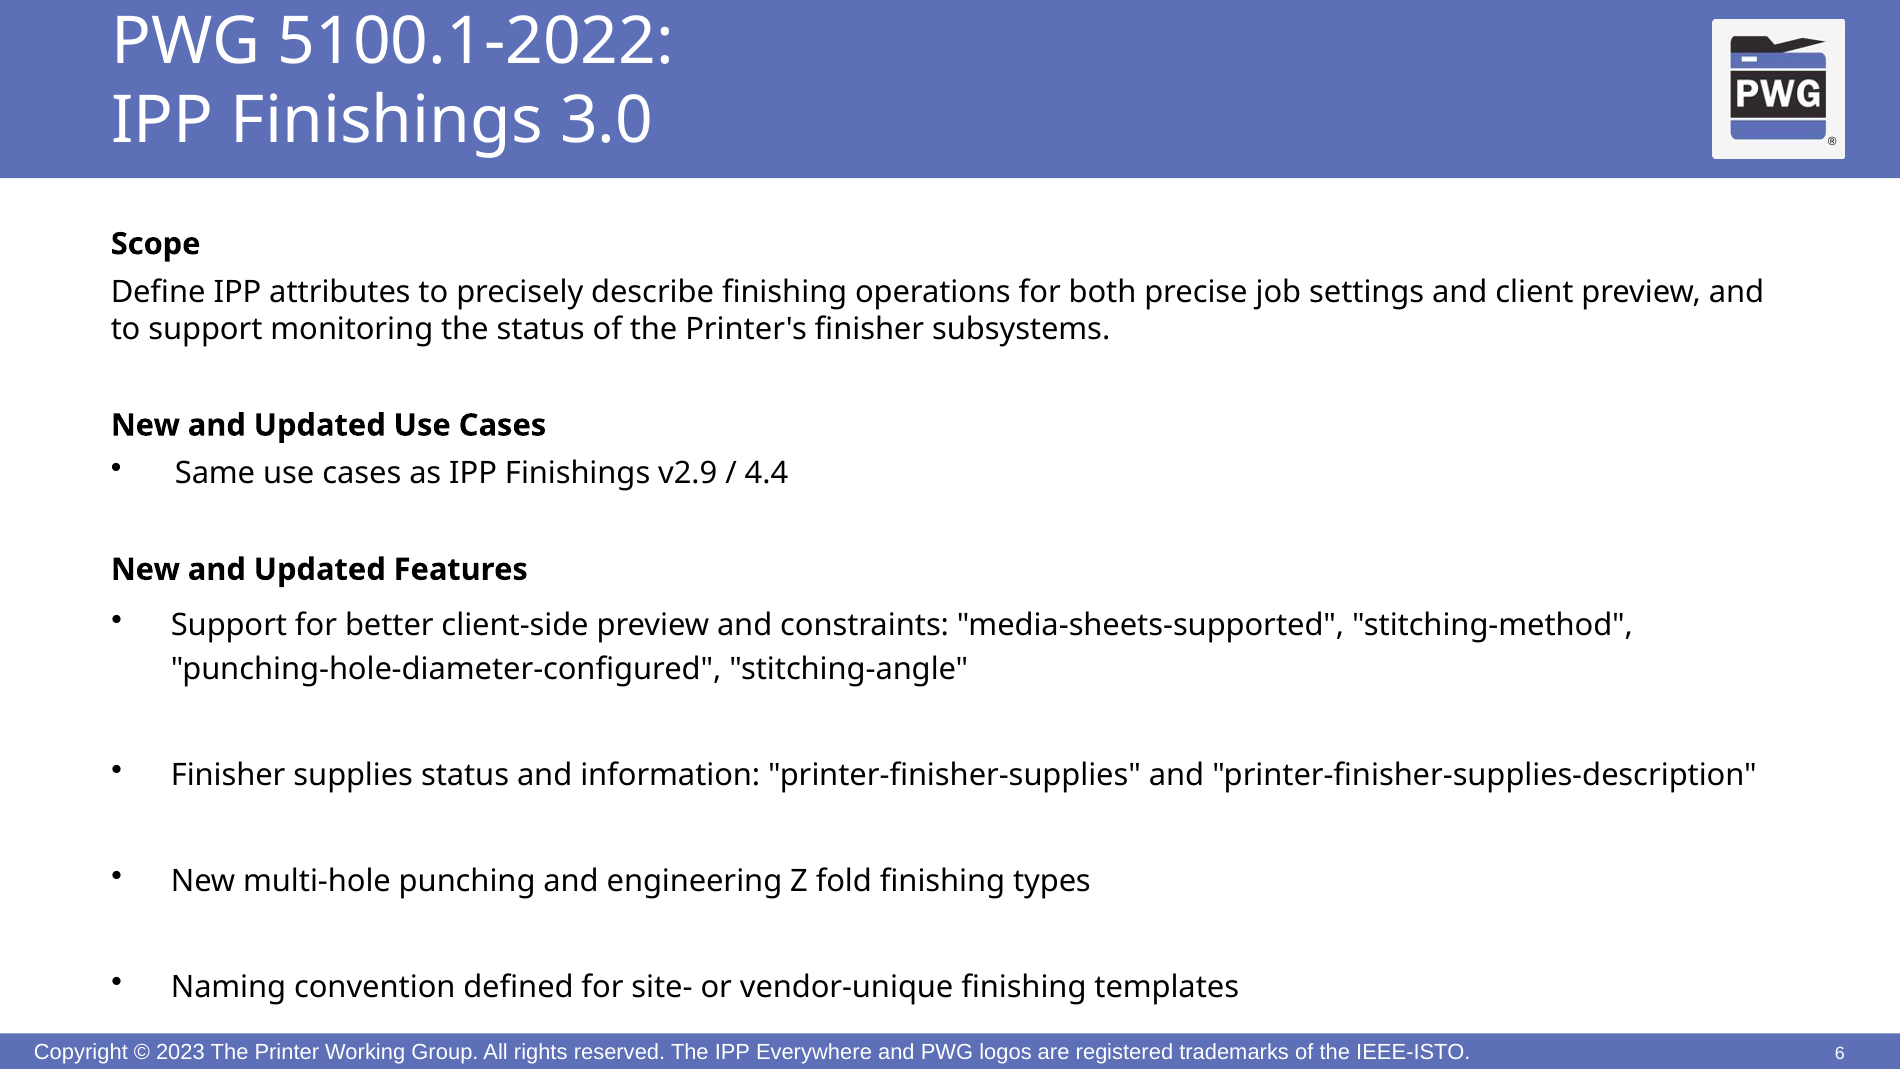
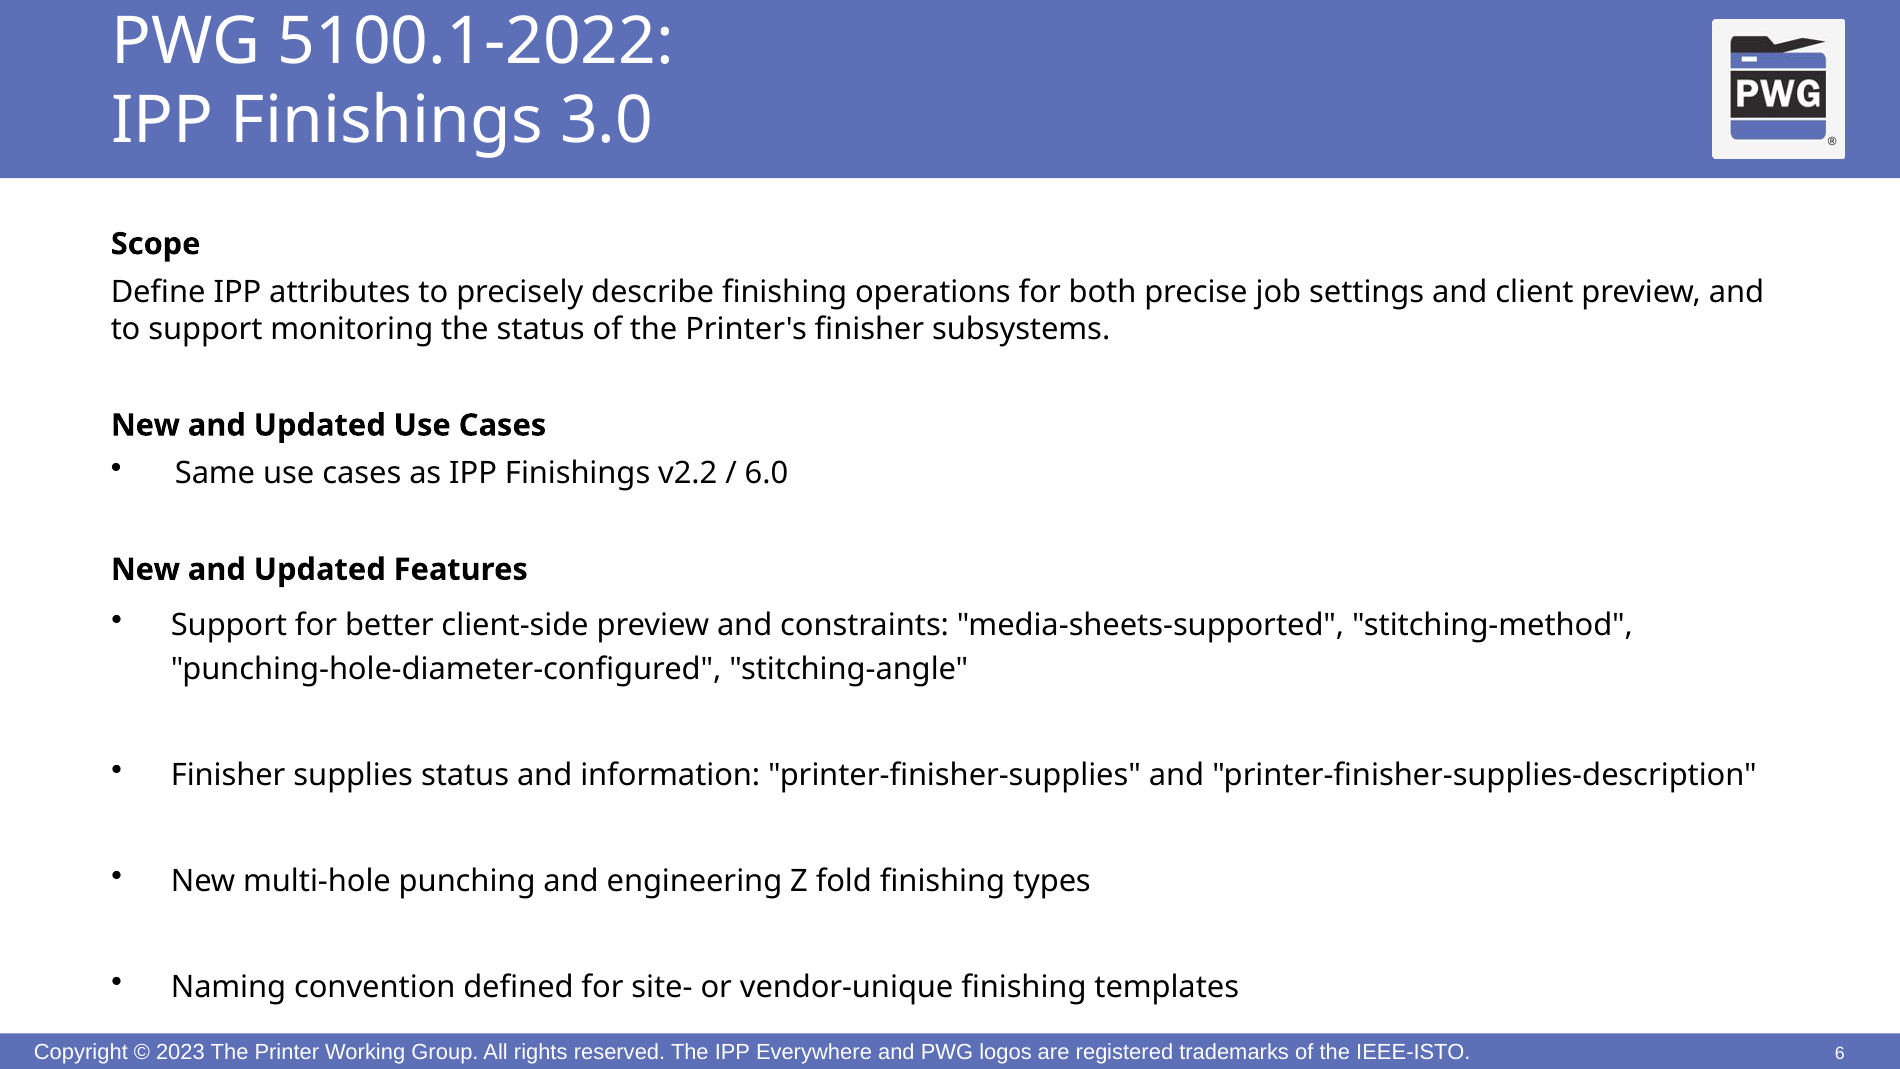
v2.9: v2.9 -> v2.2
4.4: 4.4 -> 6.0
